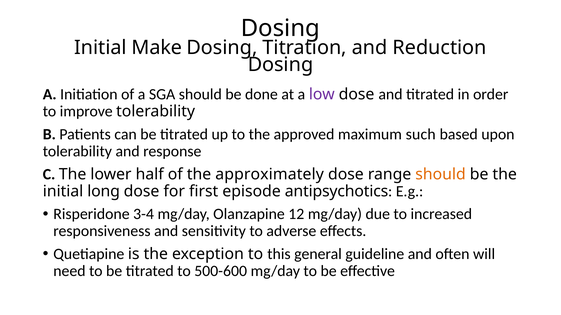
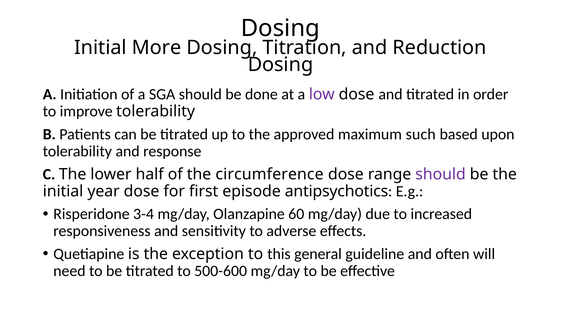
Make: Make -> More
approximately: approximately -> circumference
should at (441, 174) colour: orange -> purple
long: long -> year
12: 12 -> 60
